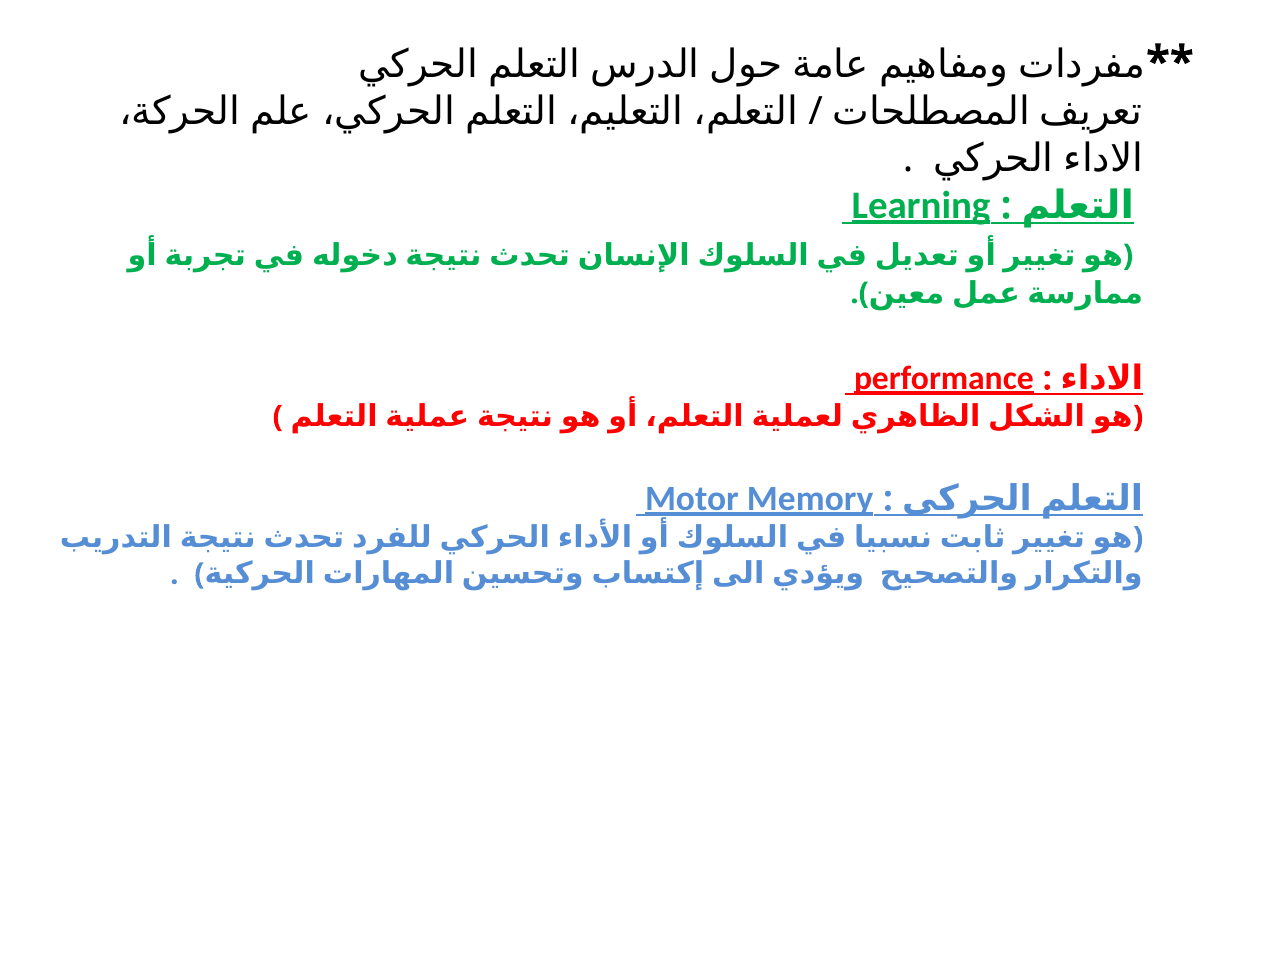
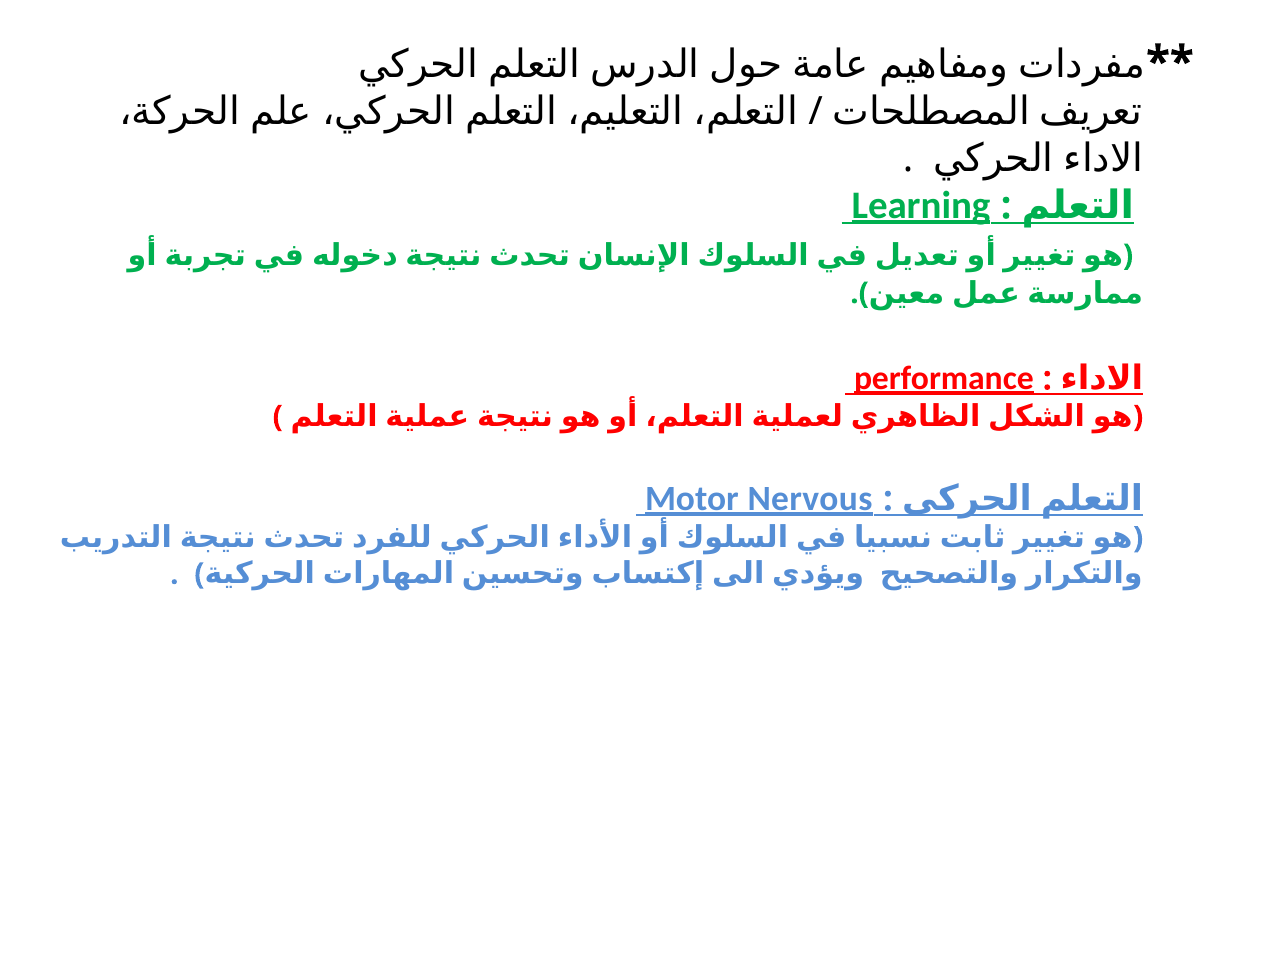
Memory: Memory -> Nervous
